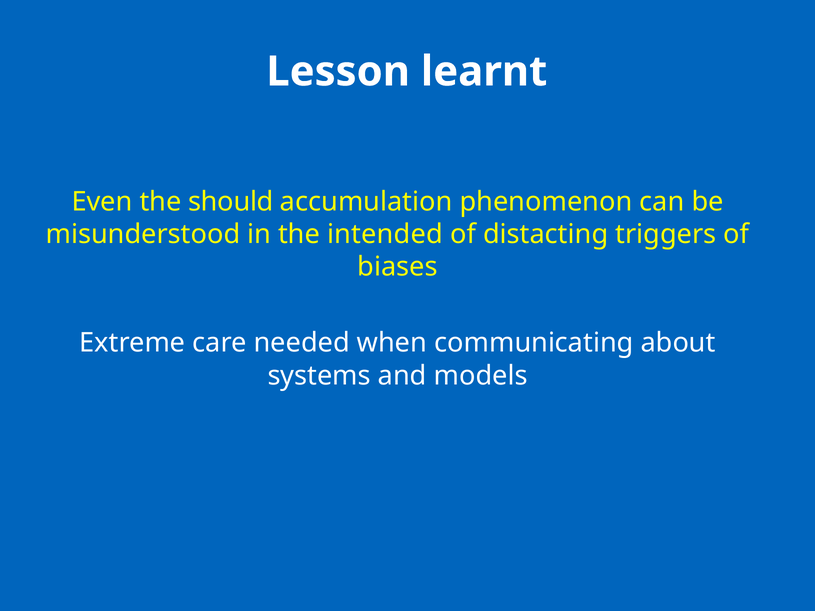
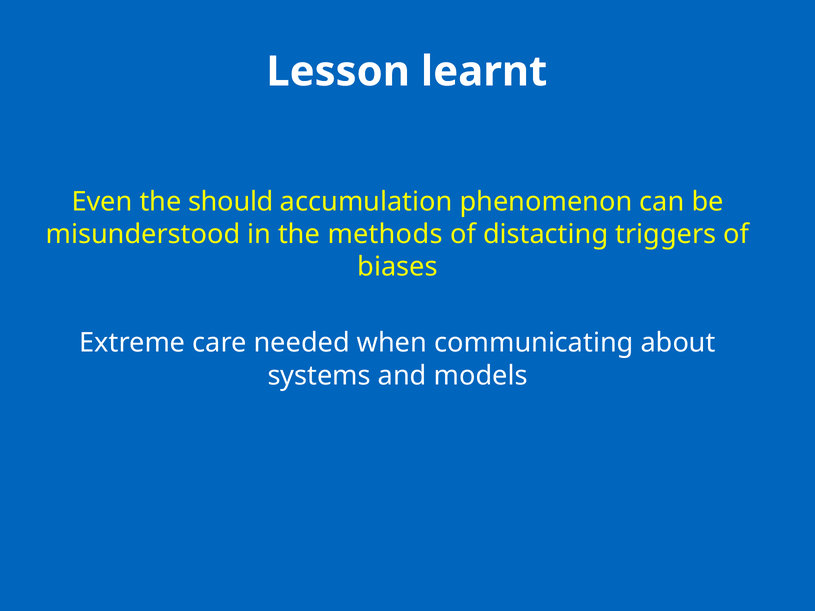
intended: intended -> methods
